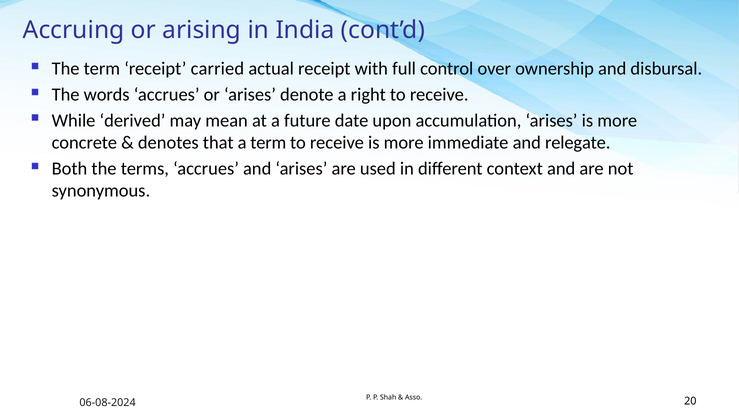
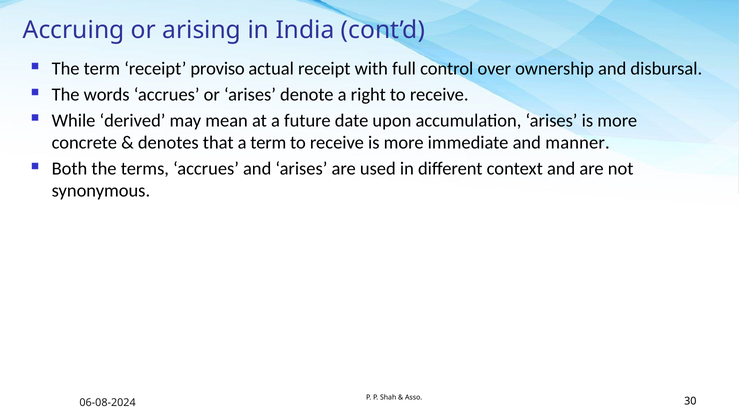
carried: carried -> proviso
relegate: relegate -> manner
20: 20 -> 30
